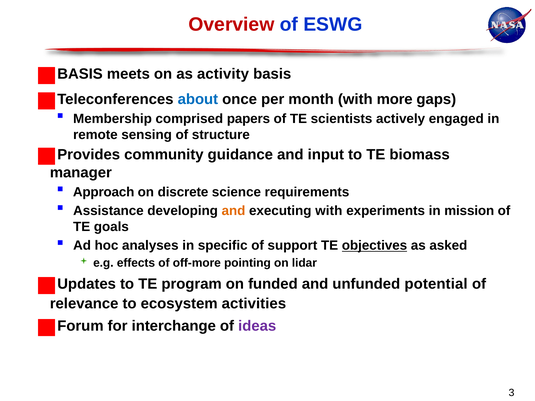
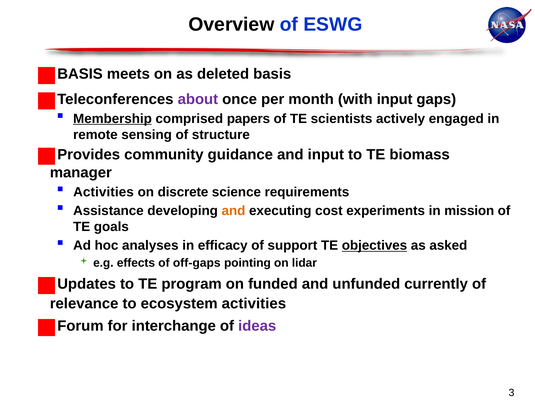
Overview colour: red -> black
activity: activity -> deleted
about colour: blue -> purple
with more: more -> input
Membership underline: none -> present
Approach at (104, 192): Approach -> Activities
executing with: with -> cost
specific: specific -> efficacy
off-more: off-more -> off-gaps
potential: potential -> currently
